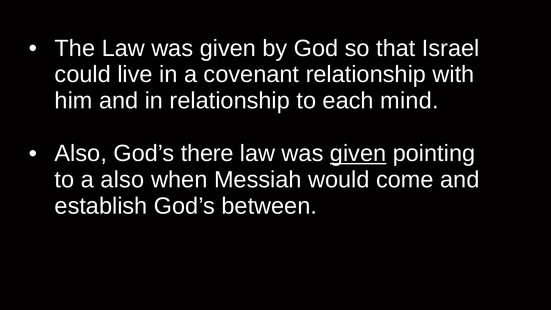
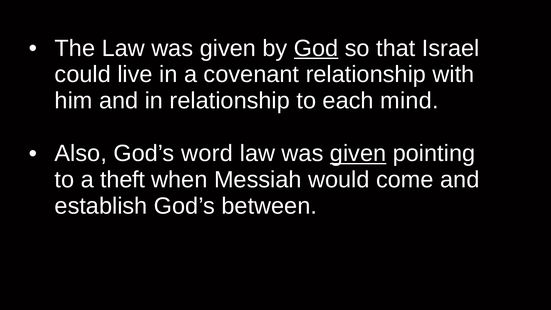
God underline: none -> present
there: there -> word
a also: also -> theft
